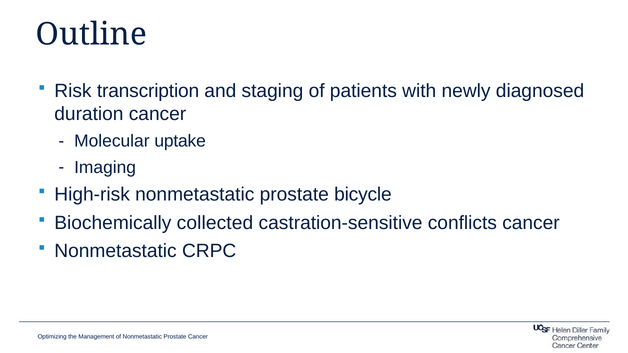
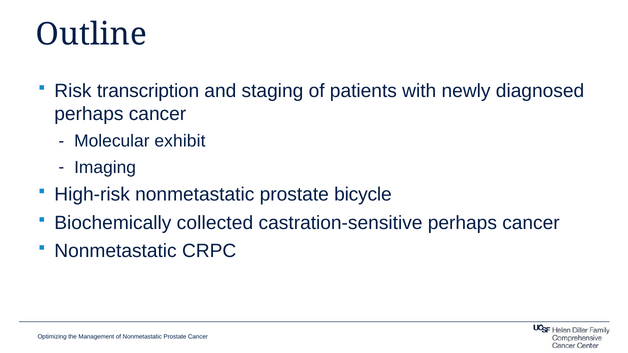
duration at (89, 114): duration -> perhaps
uptake: uptake -> exhibit
castration-sensitive conflicts: conflicts -> perhaps
